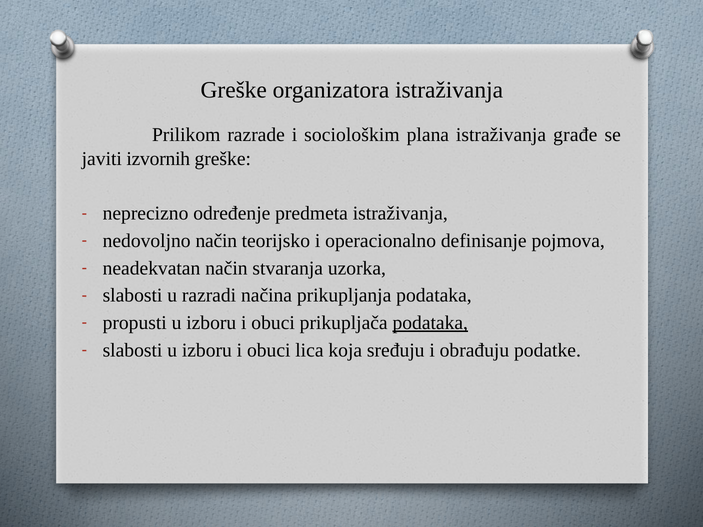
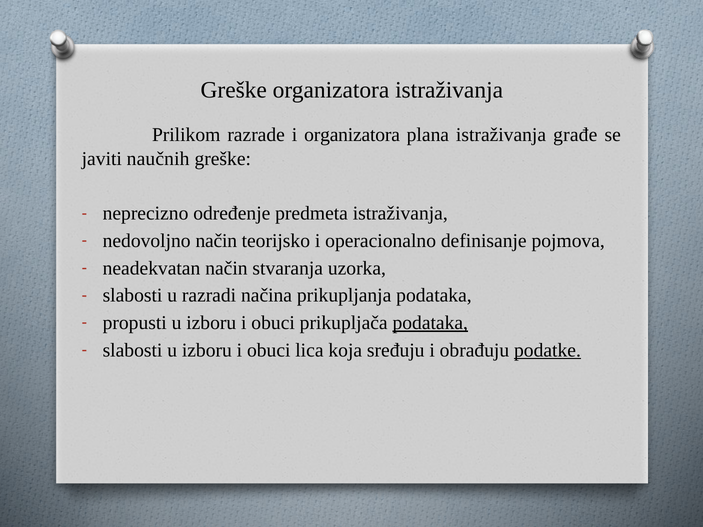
i sociološkim: sociološkim -> organizatora
izvornih: izvornih -> naučnih
podatke underline: none -> present
